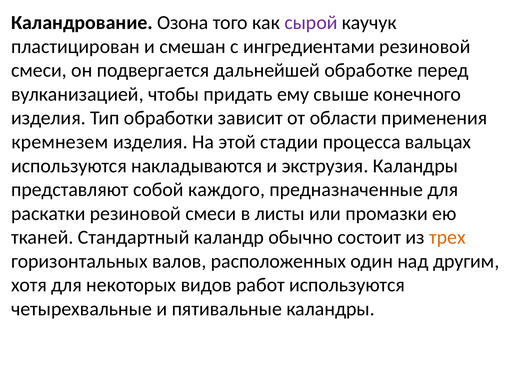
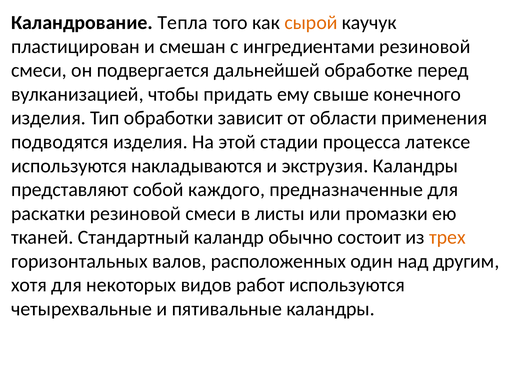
Озона: Озона -> Тепла
сырой colour: purple -> orange
кремнезем: кремнезем -> подводятся
вальцах: вальцах -> латексе
